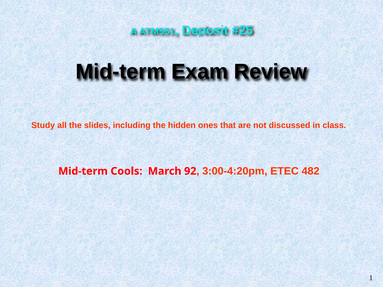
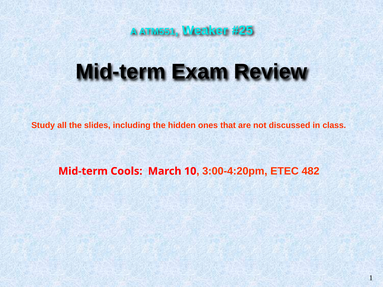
Deposit: Deposit -> Weaker
92: 92 -> 10
